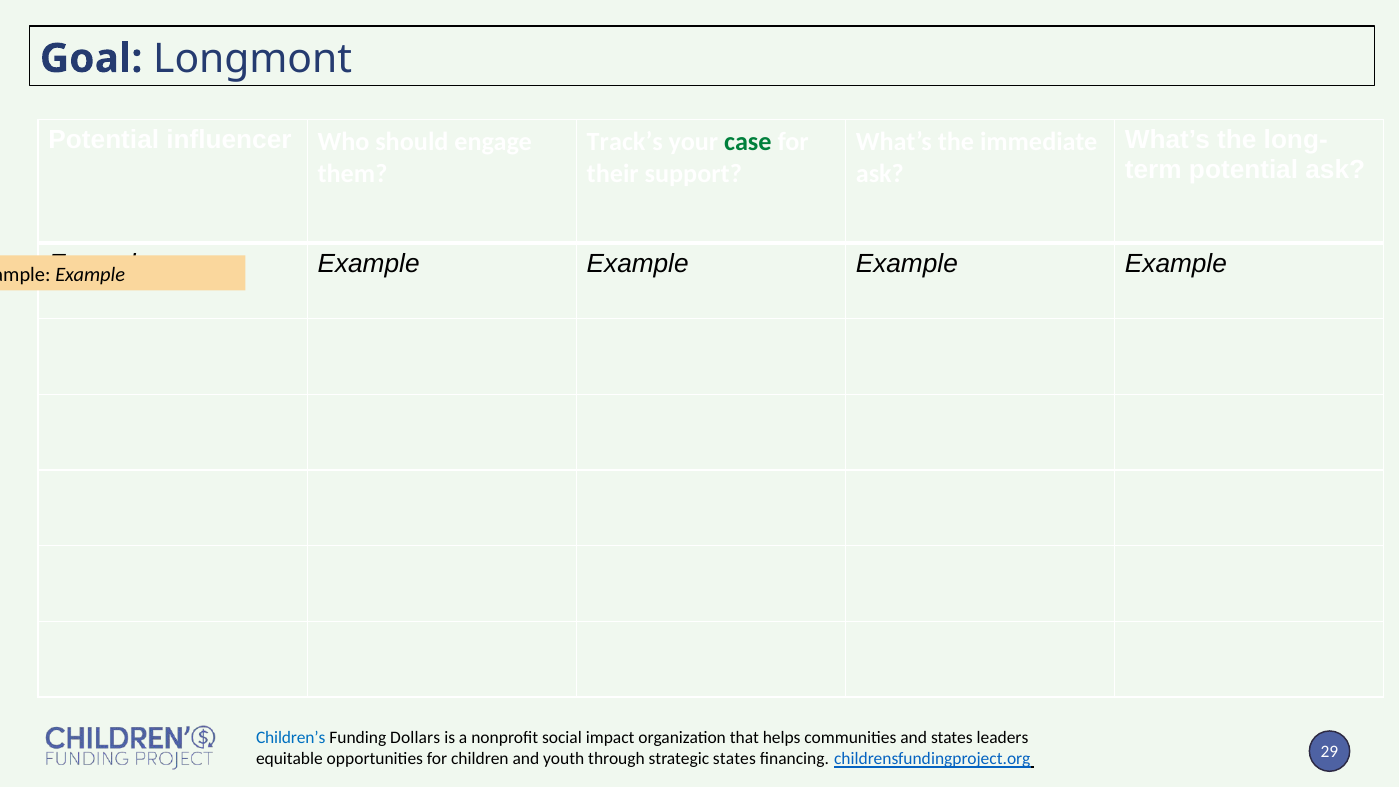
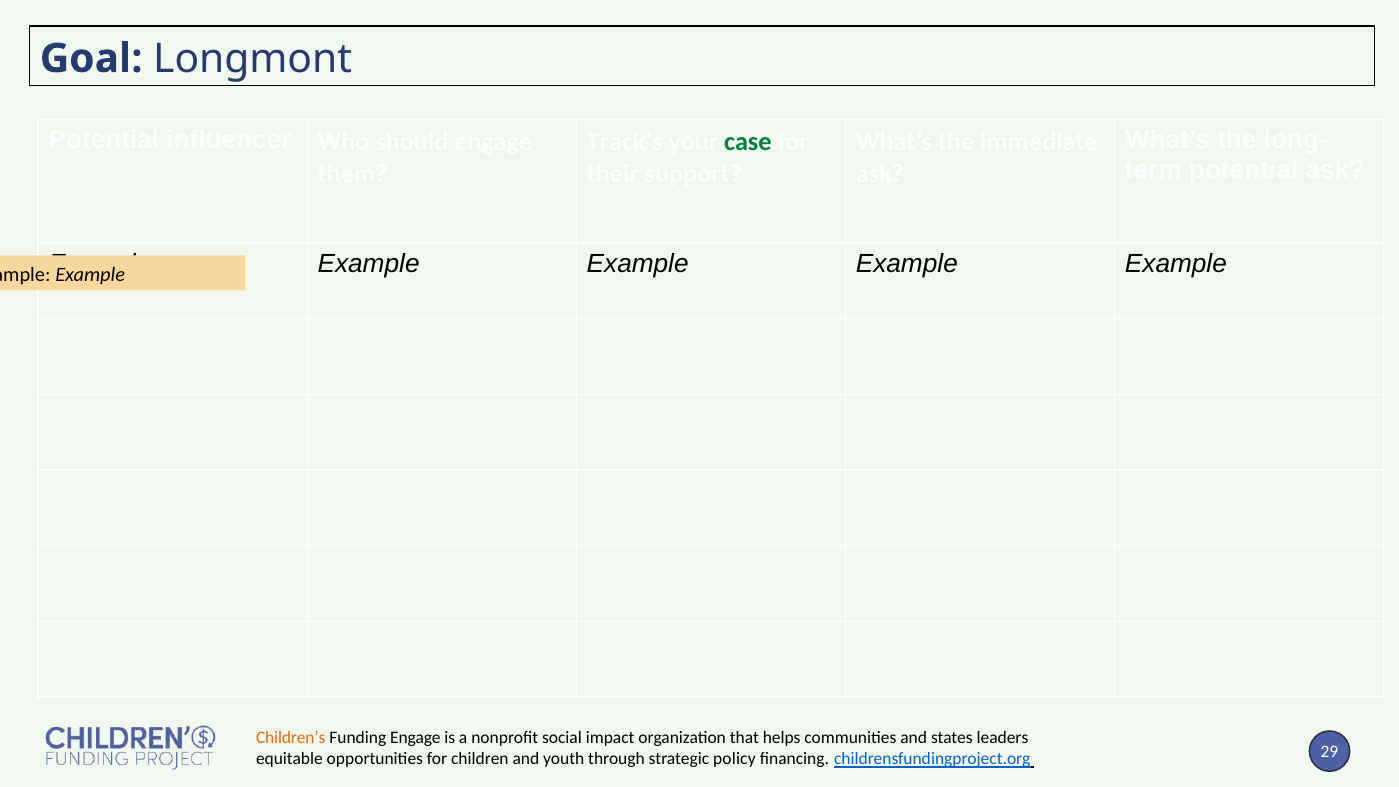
Children’s colour: blue -> orange
Funding Dollars: Dollars -> Engage
strategic states: states -> policy
